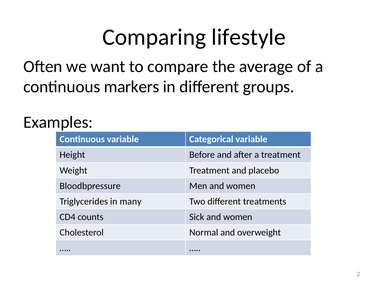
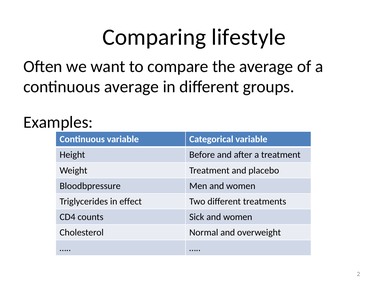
continuous markers: markers -> average
many: many -> effect
